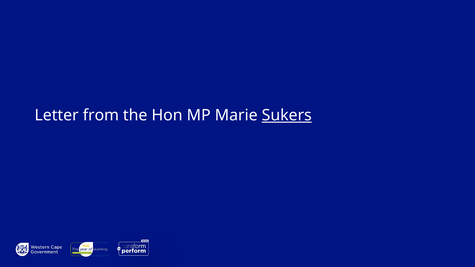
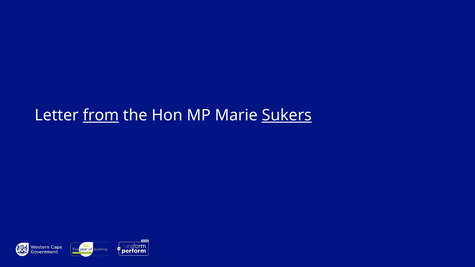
from underline: none -> present
